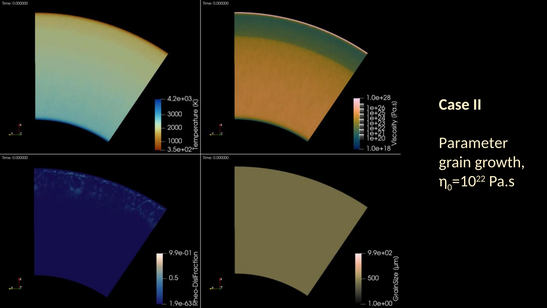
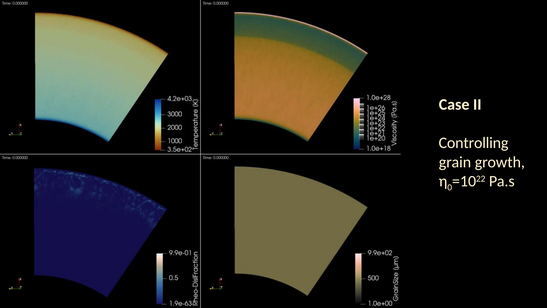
Parameter: Parameter -> Controlling
